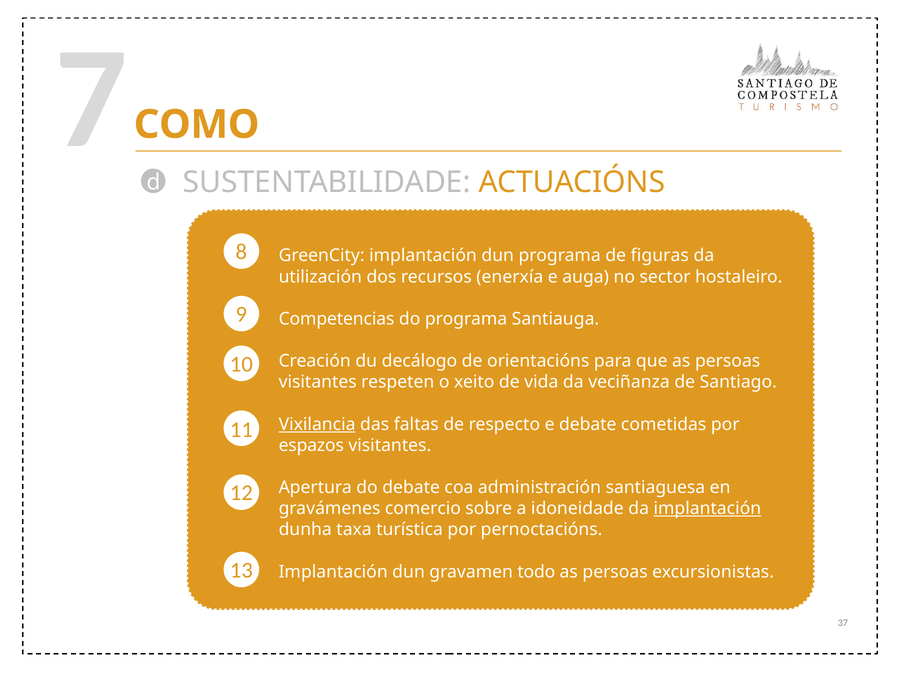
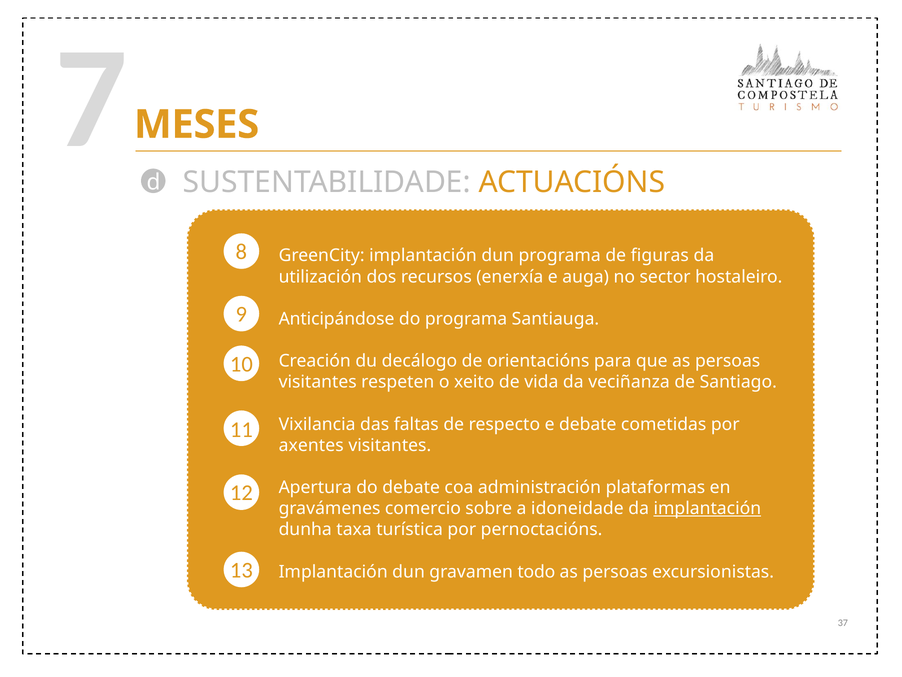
COMO: COMO -> MESES
Competencias: Competencias -> Anticipándose
Vixilancia underline: present -> none
espazos: espazos -> axentes
santiaguesa: santiaguesa -> plataformas
